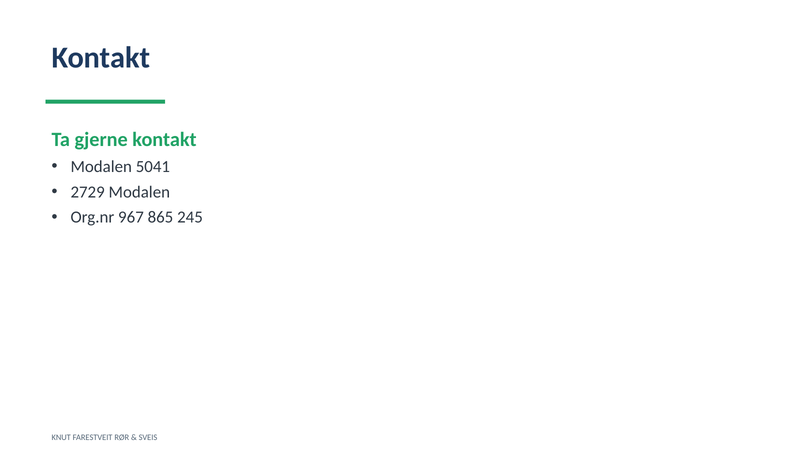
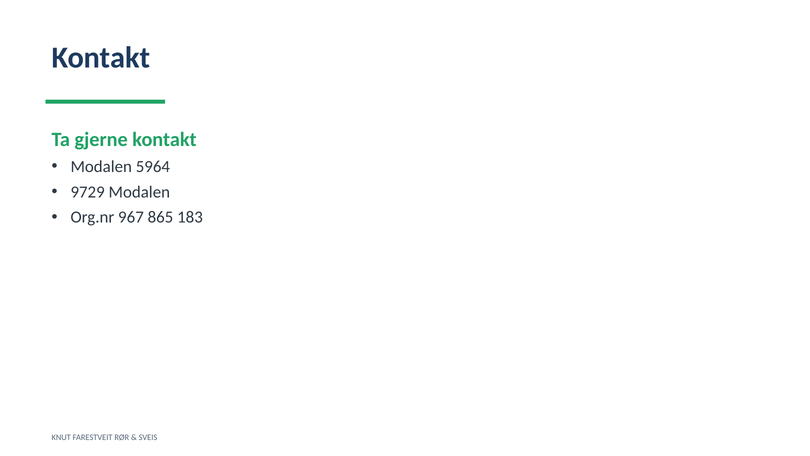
5041: 5041 -> 5964
2729: 2729 -> 9729
245: 245 -> 183
